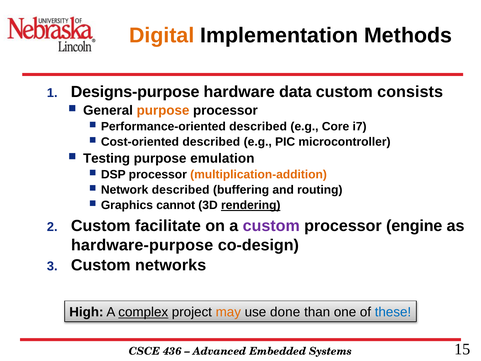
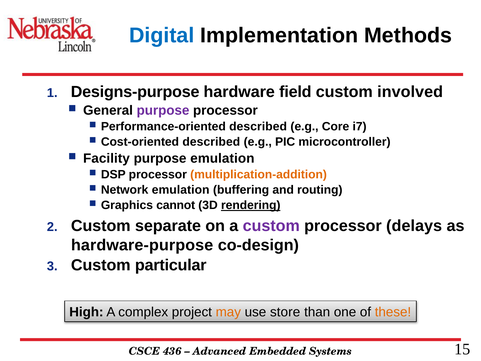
Digital colour: orange -> blue
data: data -> field
consists: consists -> involved
purpose at (163, 110) colour: orange -> purple
Testing: Testing -> Facility
Network described: described -> emulation
facilitate: facilitate -> separate
engine: engine -> delays
networks: networks -> particular
complex underline: present -> none
done: done -> store
these colour: blue -> orange
